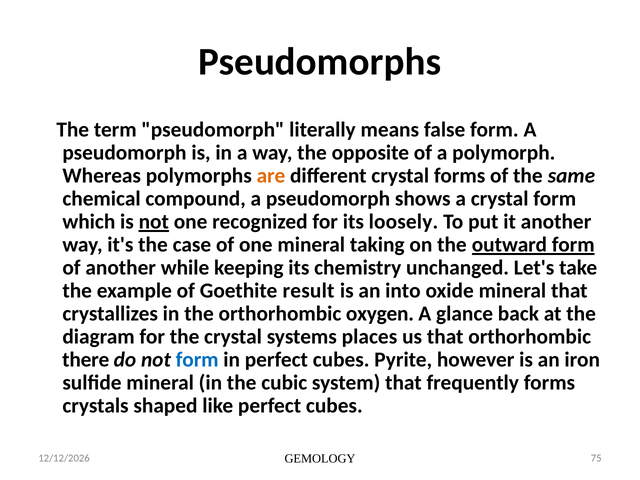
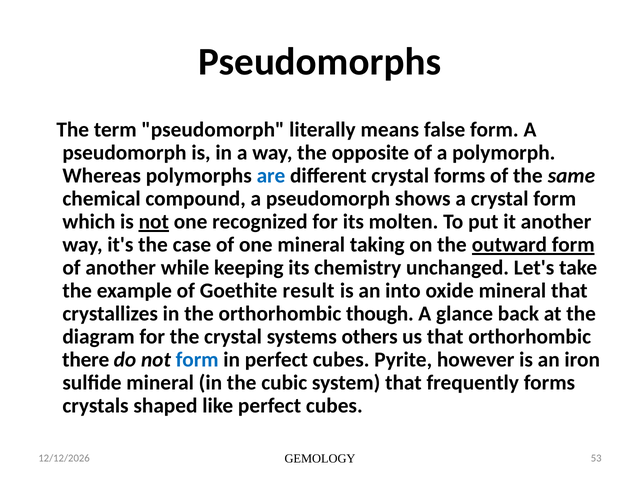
are colour: orange -> blue
loosely: loosely -> molten
oxygen: oxygen -> though
places: places -> others
75: 75 -> 53
